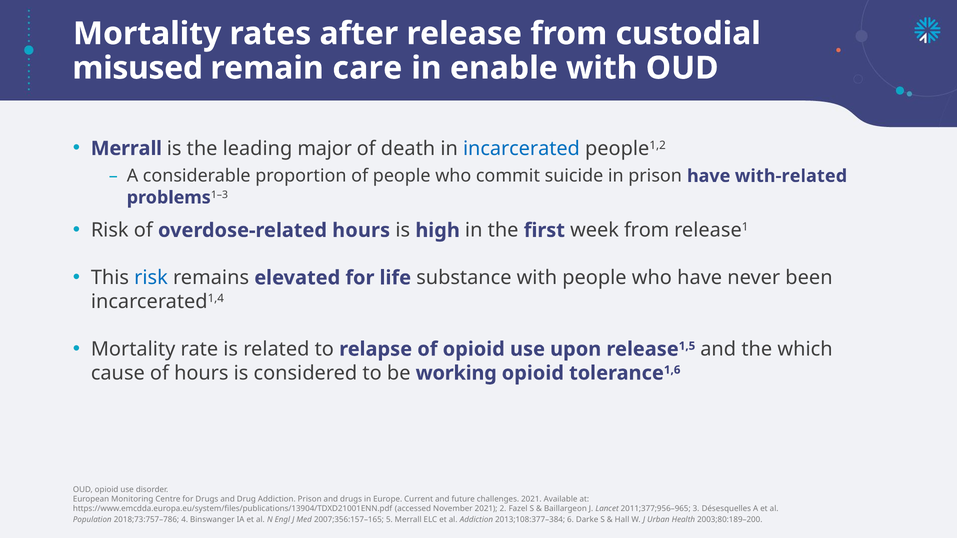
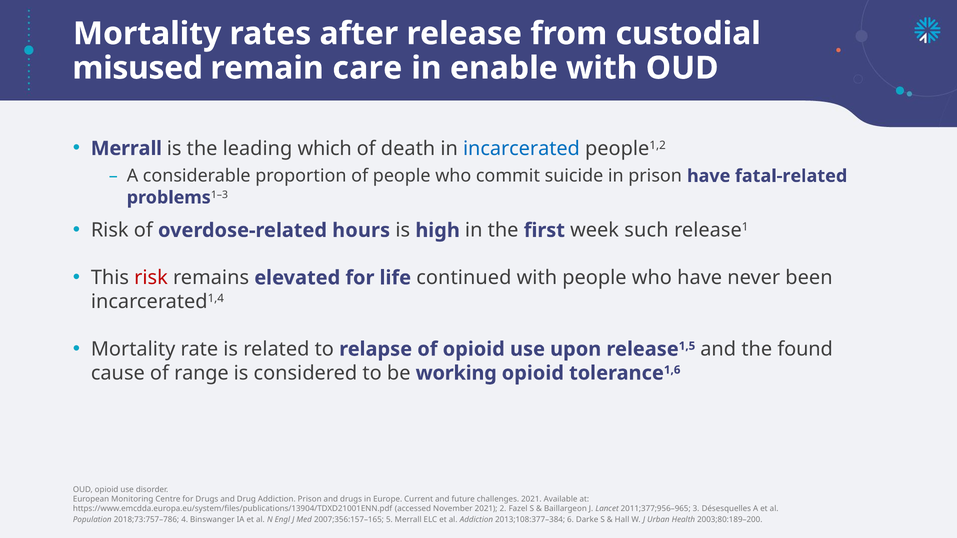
major: major -> which
with-related: with-related -> fatal-related
week from: from -> such
risk at (151, 278) colour: blue -> red
substance: substance -> continued
which: which -> found
of hours: hours -> range
